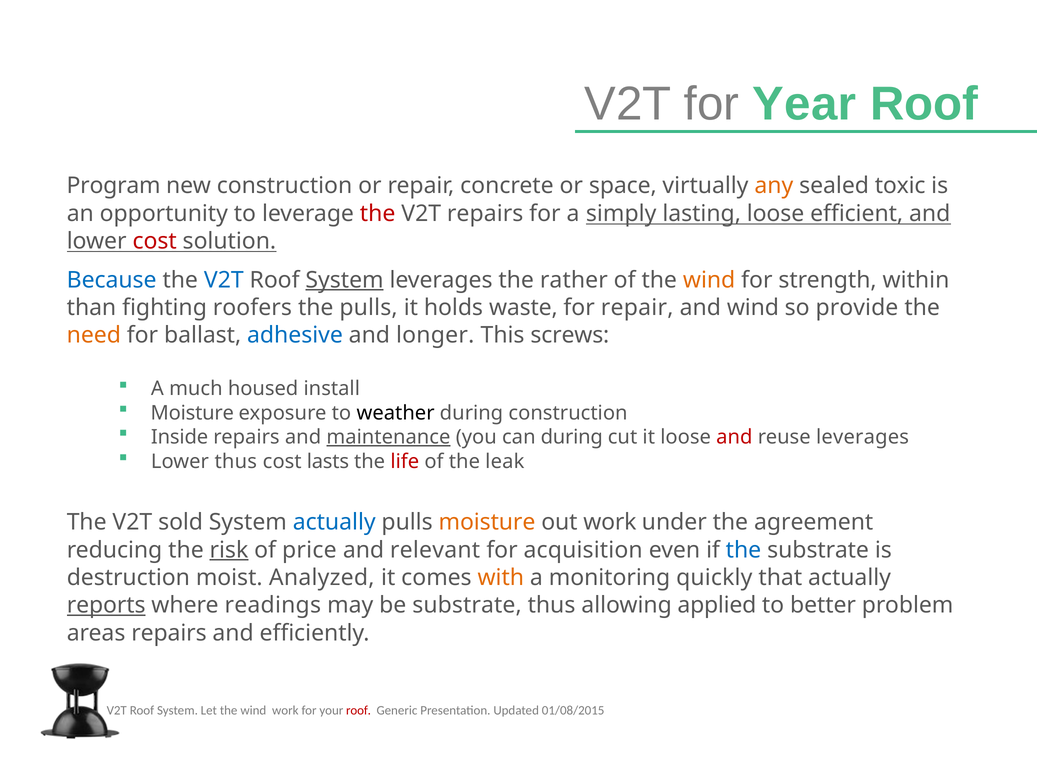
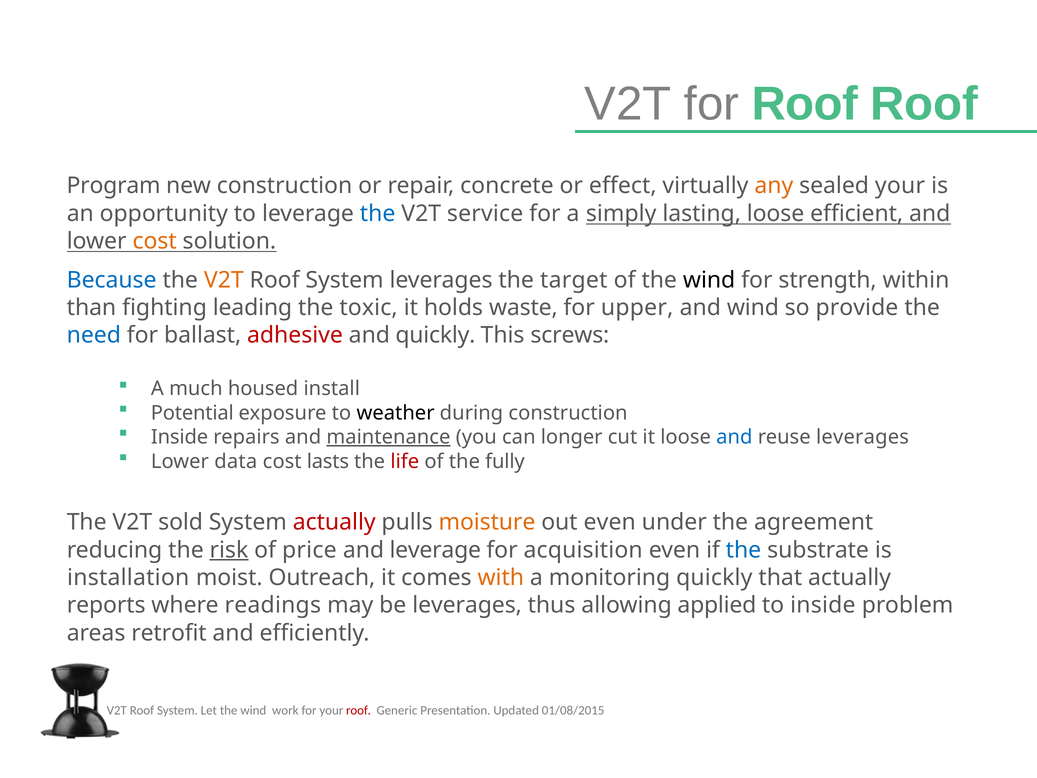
for Year: Year -> Roof
space: space -> effect
sealed toxic: toxic -> your
the at (378, 213) colour: red -> blue
V2T repairs: repairs -> service
cost at (155, 241) colour: red -> orange
V2T at (224, 280) colour: blue -> orange
System at (345, 280) underline: present -> none
rather: rather -> target
wind at (709, 280) colour: orange -> black
roofers: roofers -> leading
the pulls: pulls -> toxic
for repair: repair -> upper
need colour: orange -> blue
adhesive colour: blue -> red
and longer: longer -> quickly
Moisture at (192, 413): Moisture -> Potential
can during: during -> longer
and at (734, 437) colour: red -> blue
Lower thus: thus -> data
leak: leak -> fully
actually at (334, 522) colour: blue -> red
out work: work -> even
and relevant: relevant -> leverage
destruction: destruction -> installation
Analyzed: Analyzed -> Outreach
reports underline: present -> none
be substrate: substrate -> leverages
to better: better -> inside
areas repairs: repairs -> retrofit
